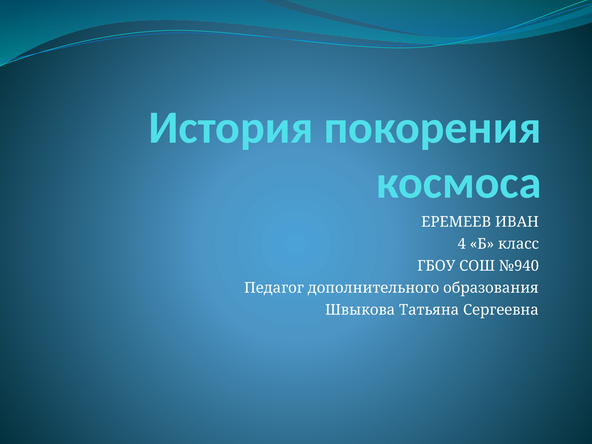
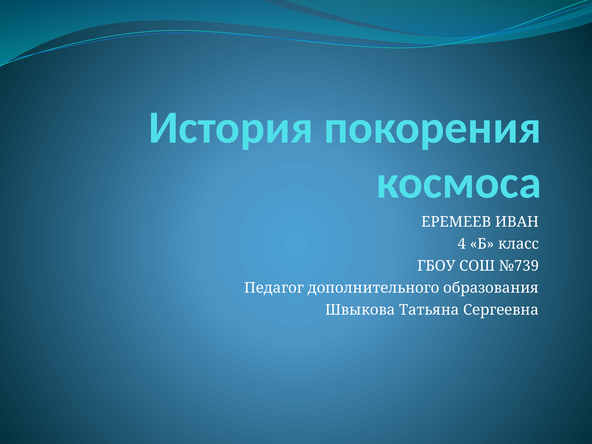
№940: №940 -> №739
